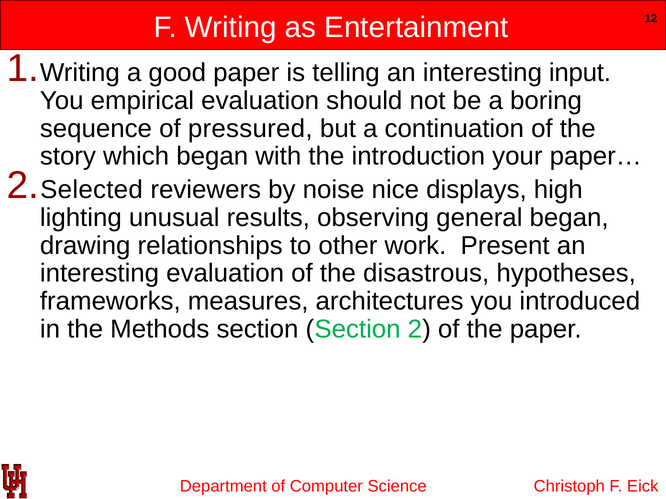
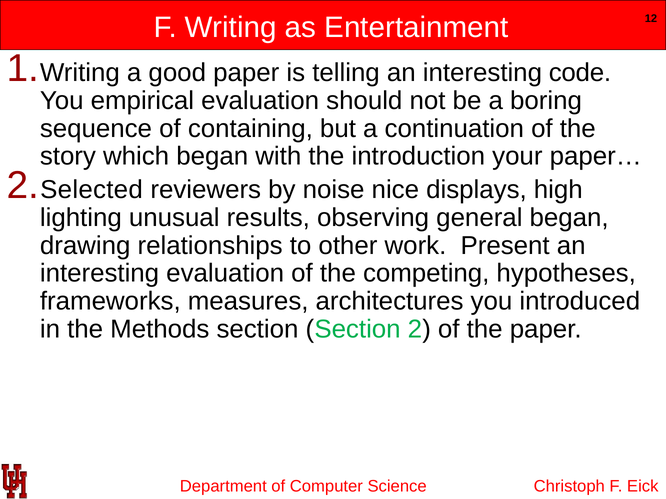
input: input -> code
pressured: pressured -> containing
disastrous: disastrous -> competing
